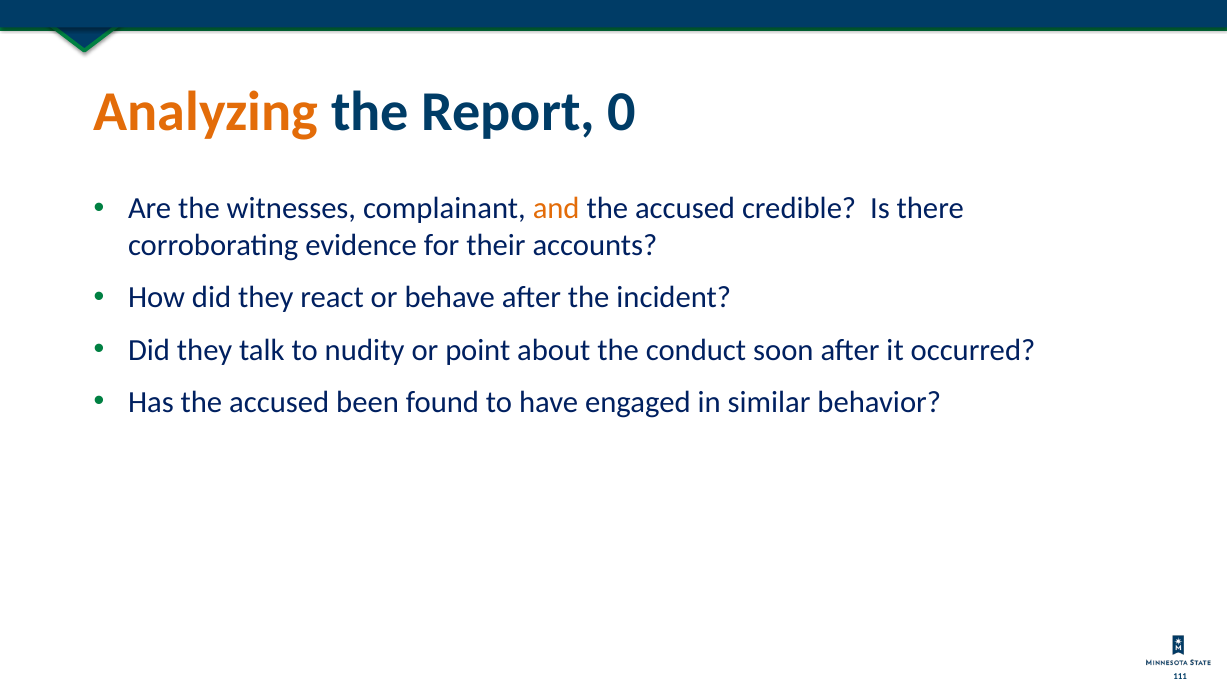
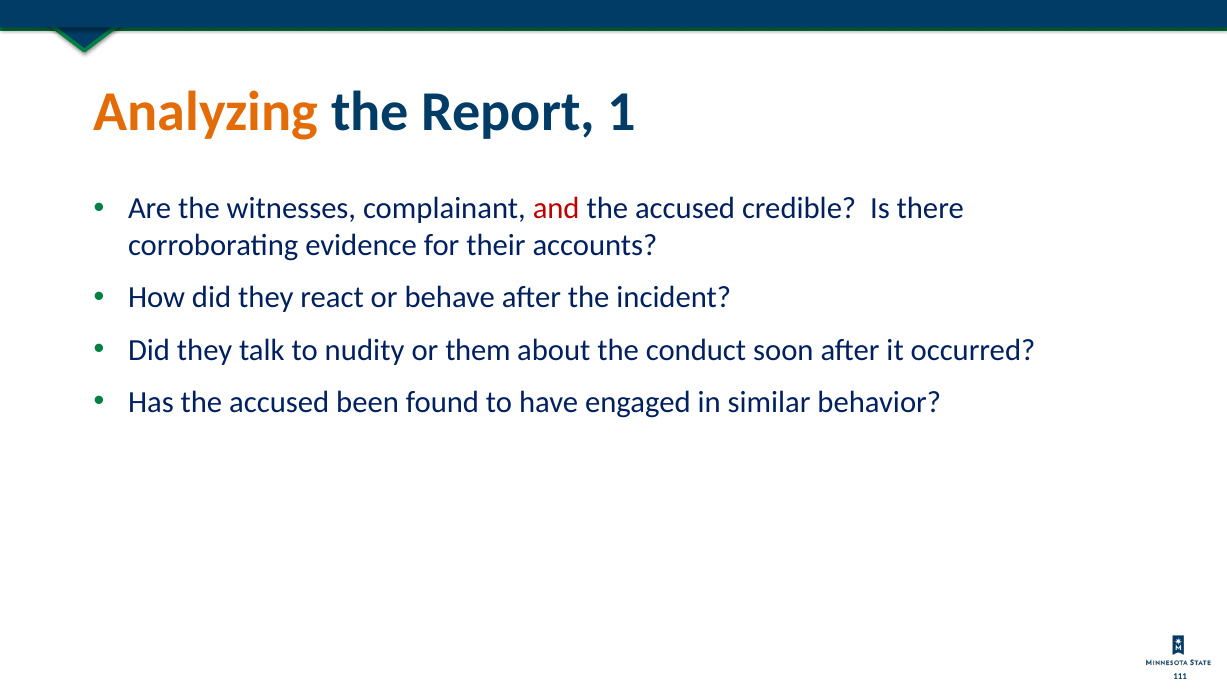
0: 0 -> 1
and colour: orange -> red
point: point -> them
